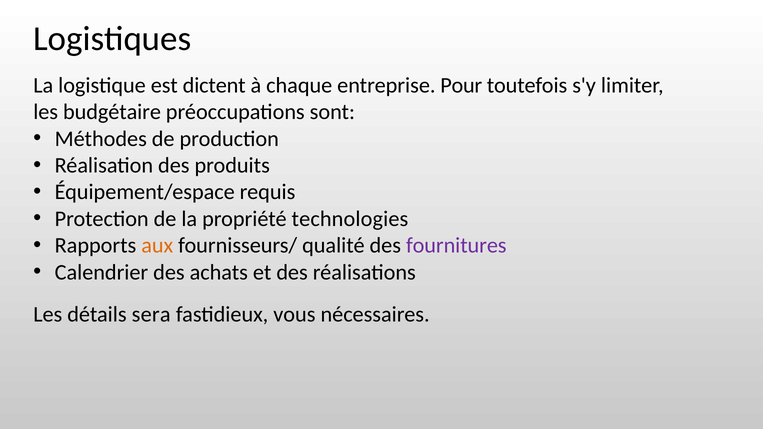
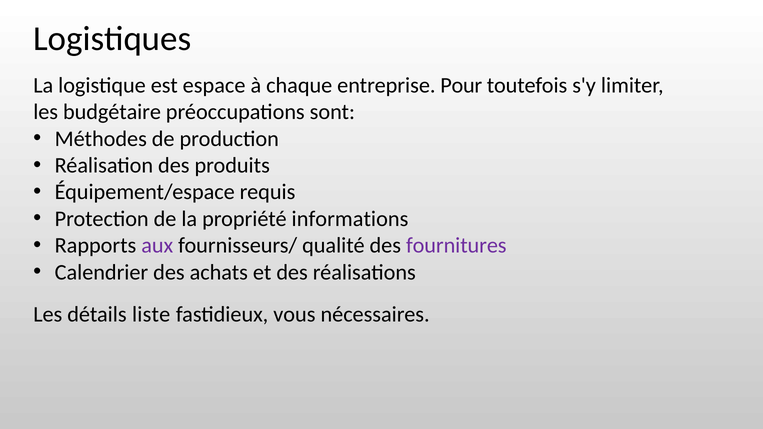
dictent: dictent -> espace
technologies: technologies -> informations
aux colour: orange -> purple
sera: sera -> liste
